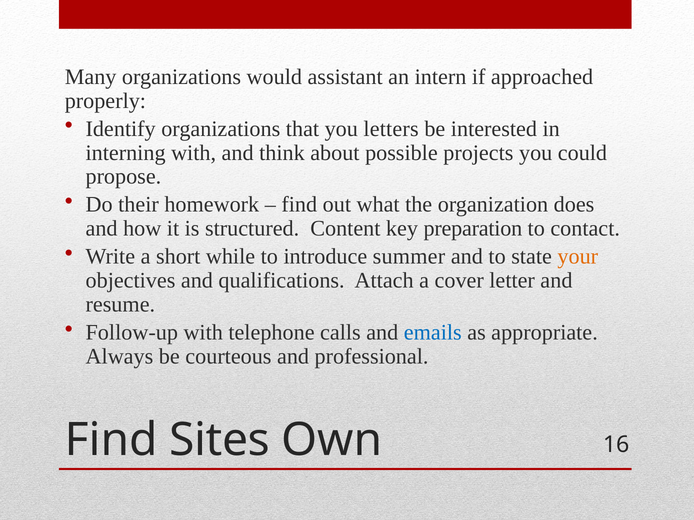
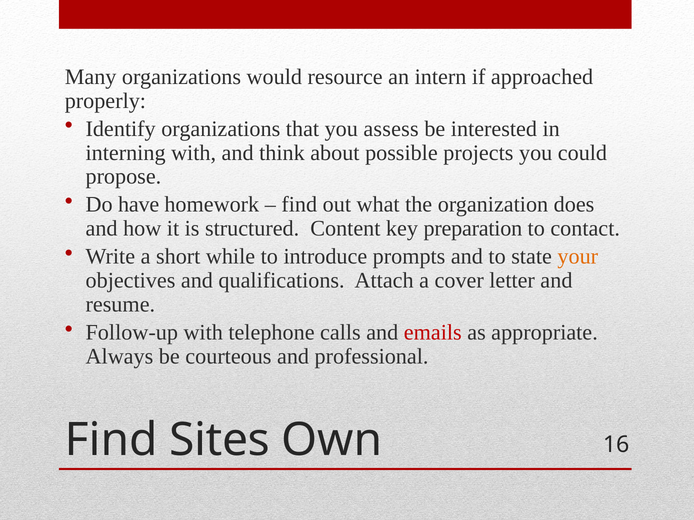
assistant: assistant -> resource
letters: letters -> assess
their: their -> have
summer: summer -> prompts
emails colour: blue -> red
